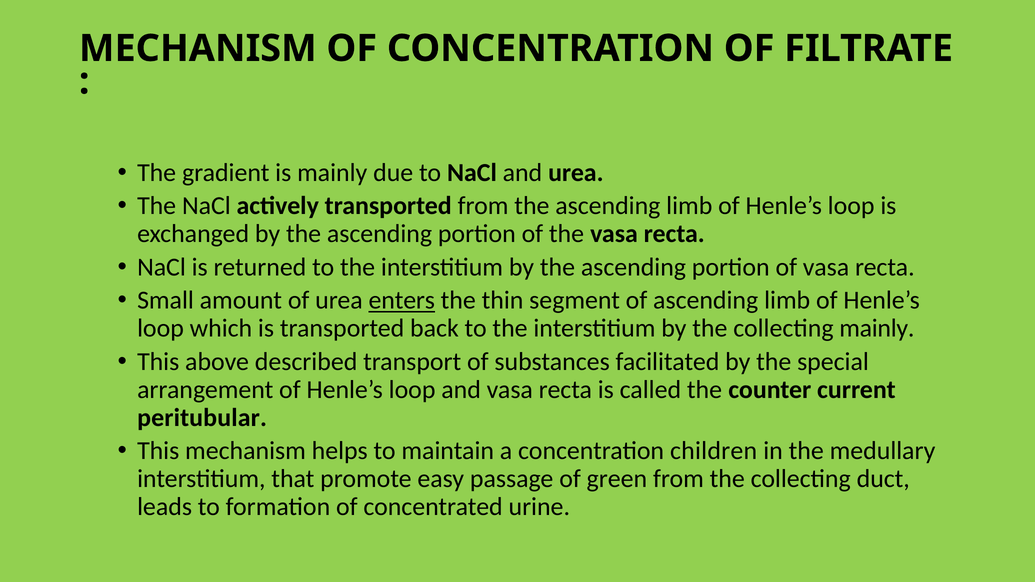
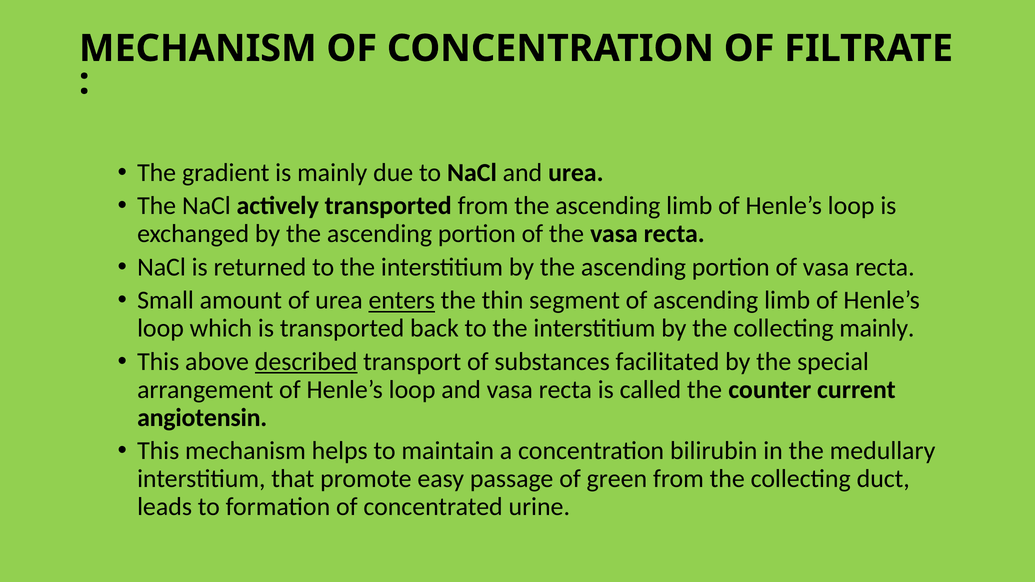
described underline: none -> present
peritubular: peritubular -> angiotensin
children: children -> bilirubin
